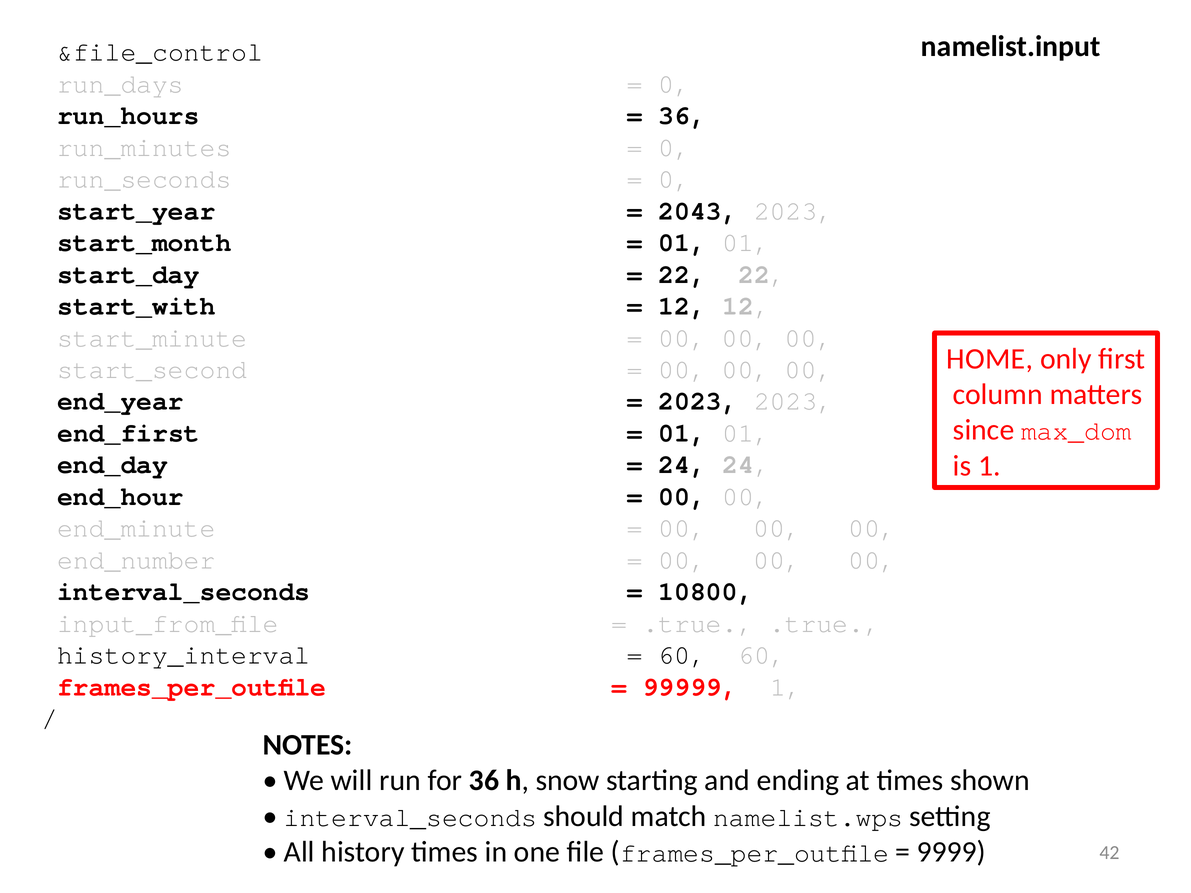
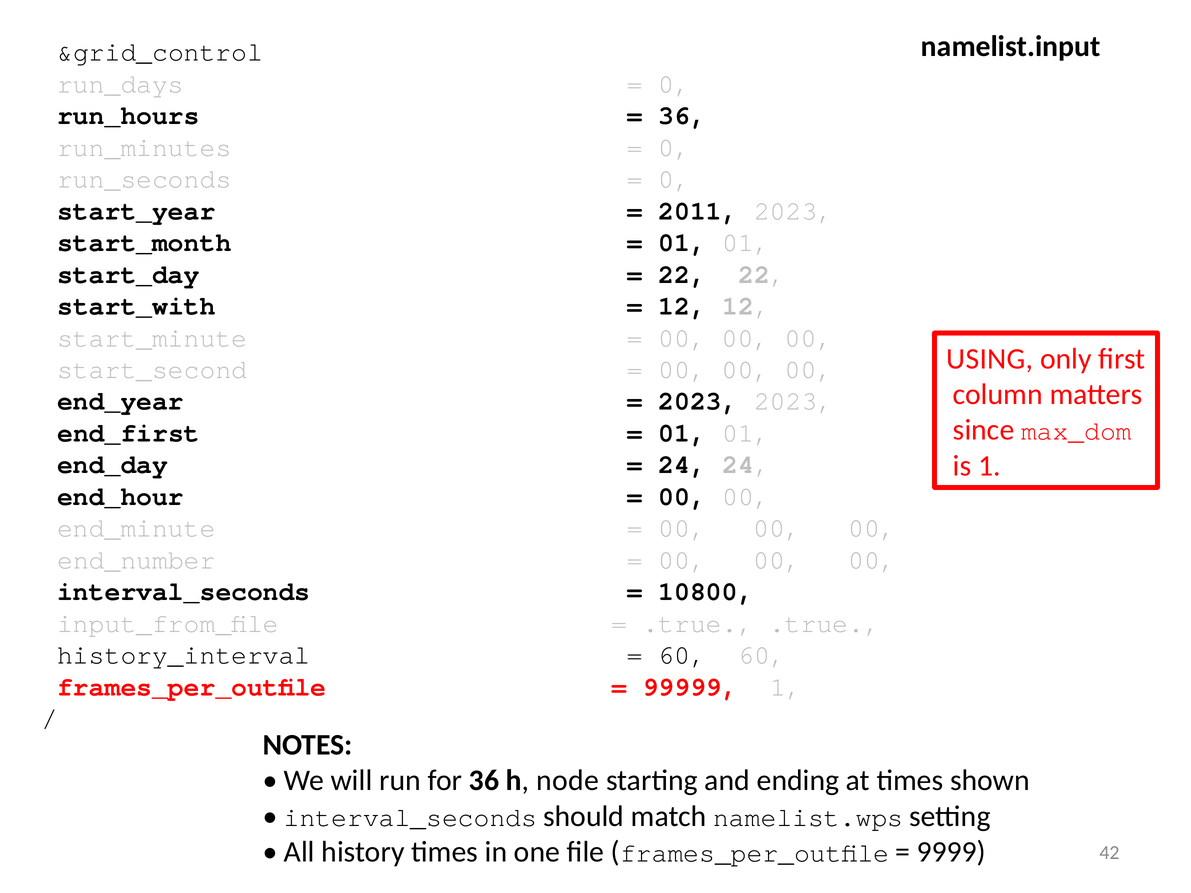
&file_control: &file_control -> &grid_control
2043: 2043 -> 2011
HOME: HOME -> USING
snow: snow -> node
